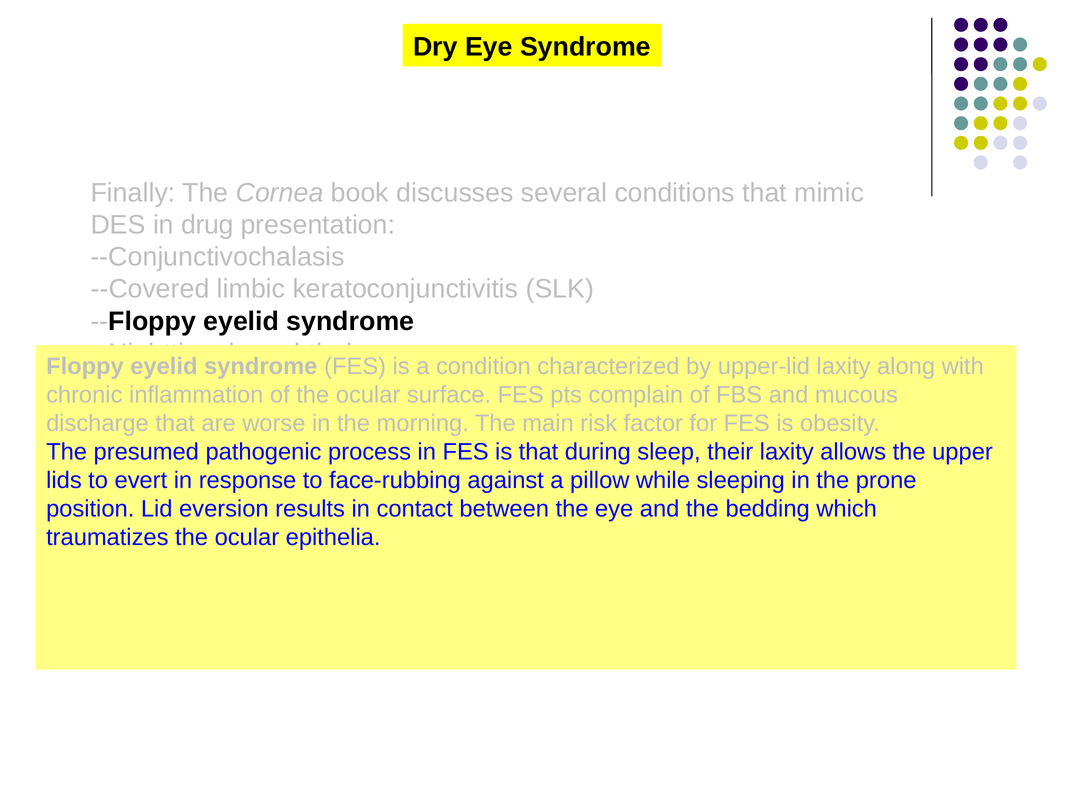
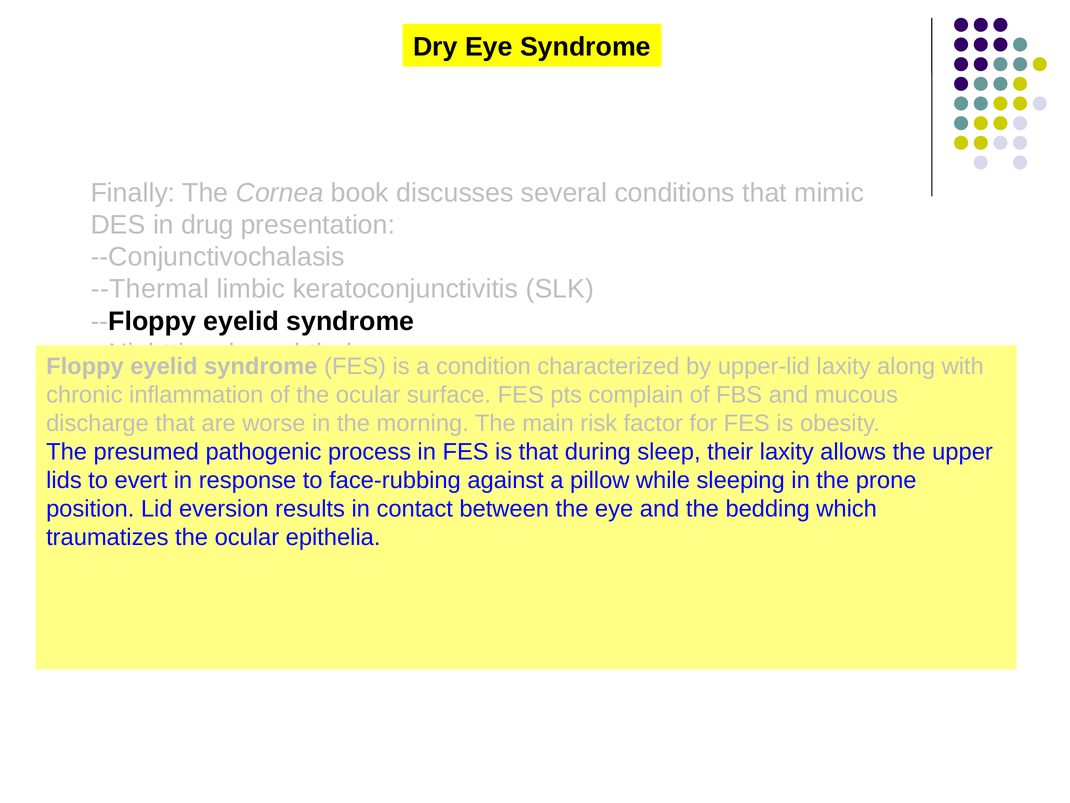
--Covered: --Covered -> --Thermal
